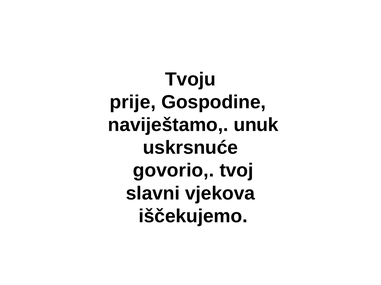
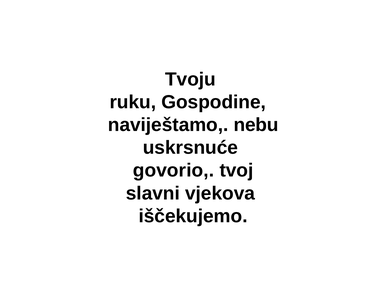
prije: prije -> ruku
unuk: unuk -> nebu
